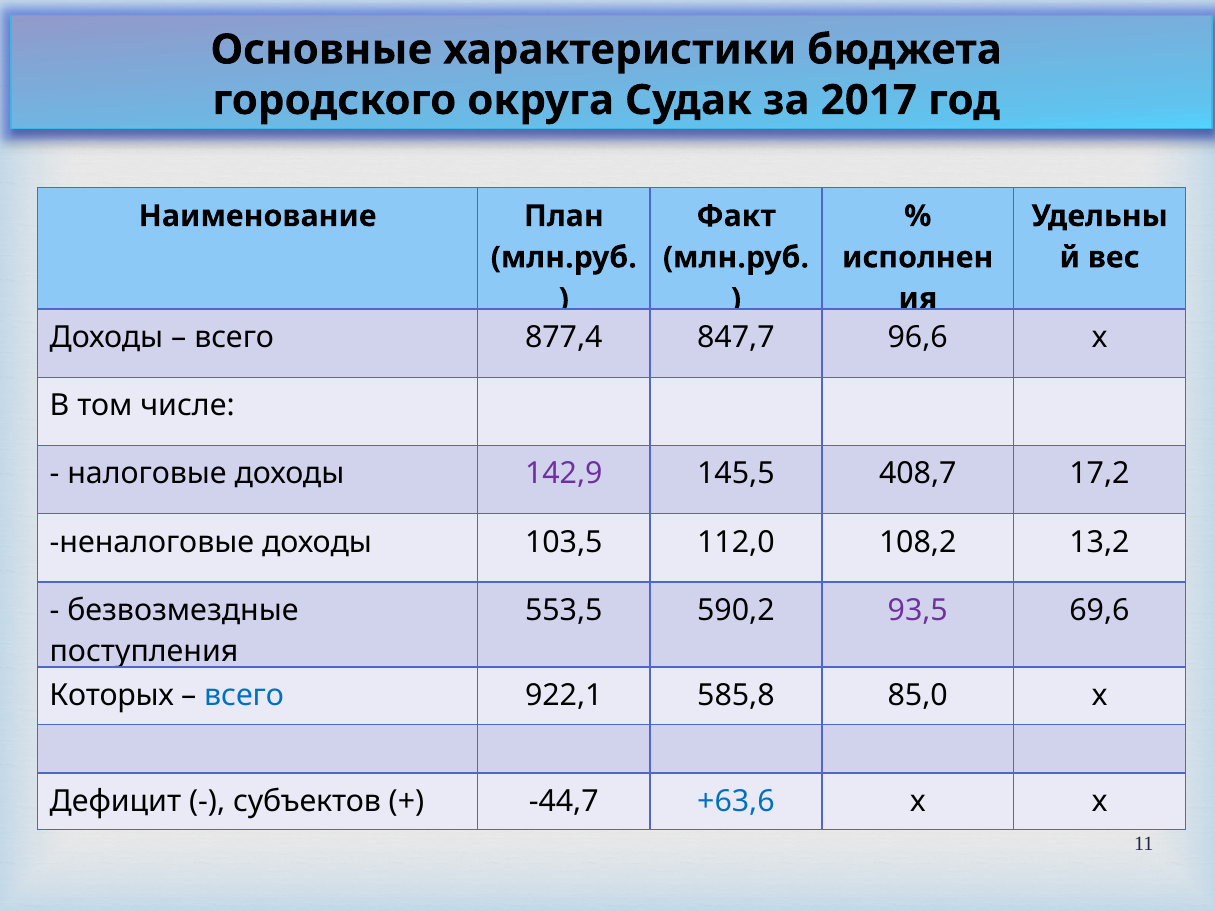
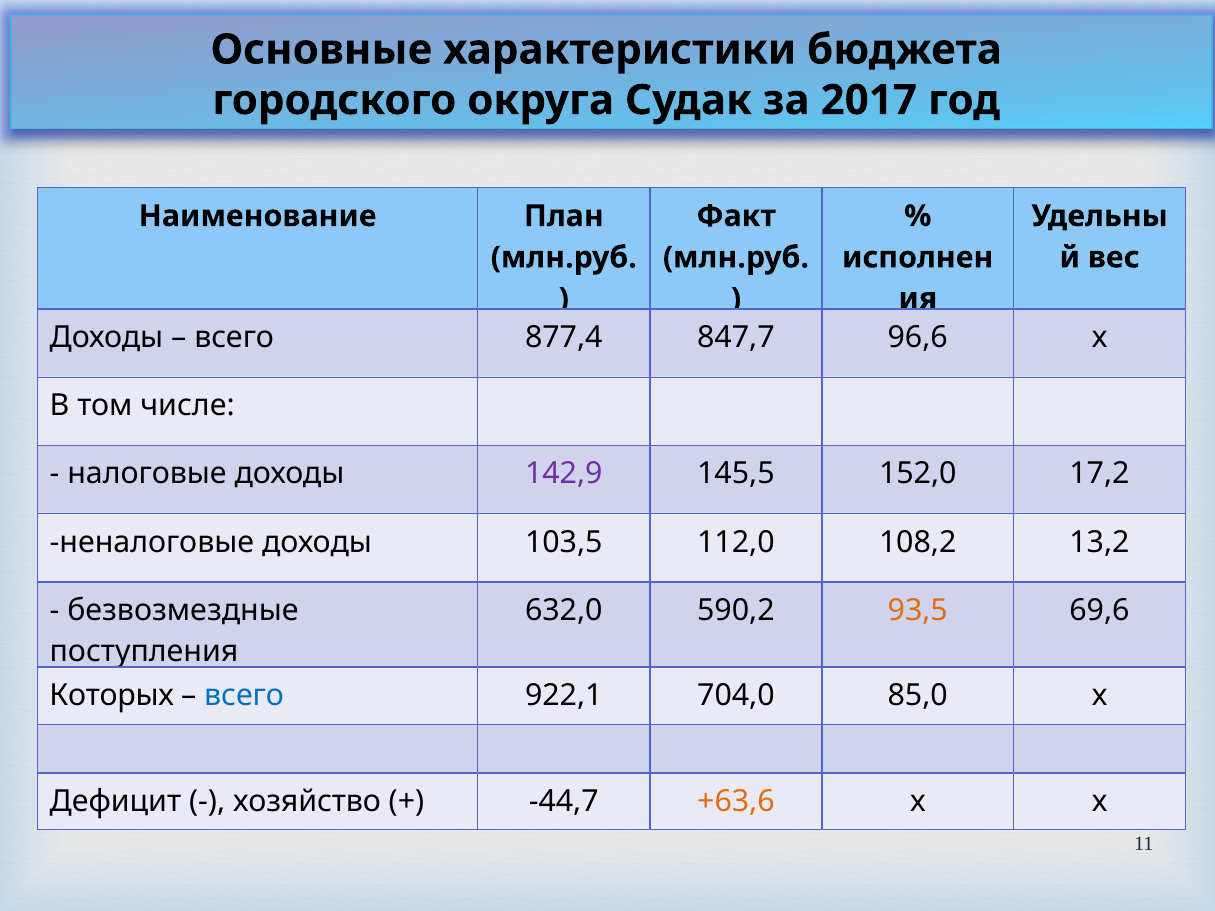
408,7: 408,7 -> 152,0
553,5: 553,5 -> 632,0
93,5 colour: purple -> orange
585,8: 585,8 -> 704,0
субъектов: субъектов -> хозяйство
+63,6 colour: blue -> orange
